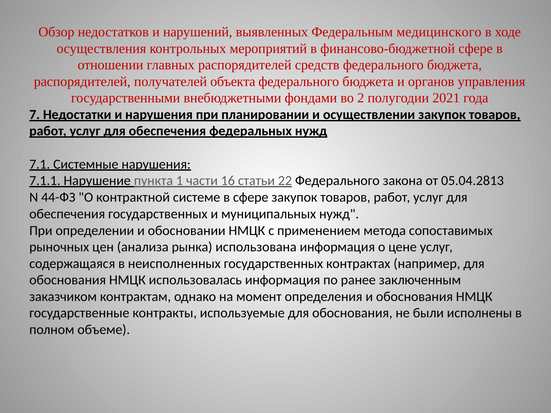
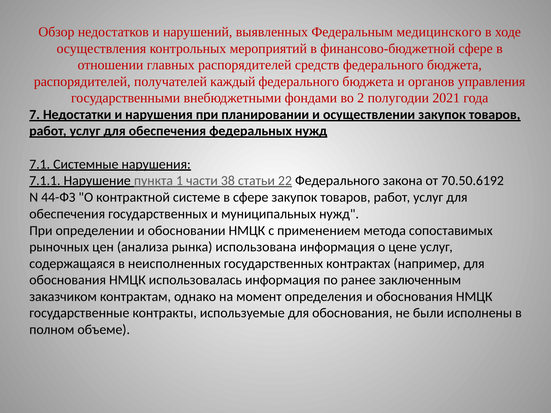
объекта: объекта -> каждый
16: 16 -> 38
05.04.2813: 05.04.2813 -> 70.50.6192
